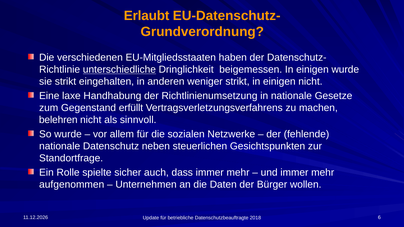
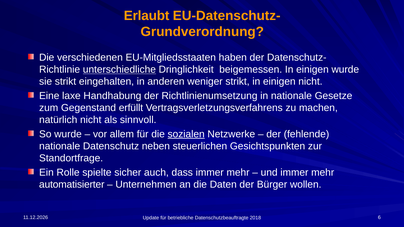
belehren: belehren -> natürlich
sozialen underline: none -> present
aufgenommen: aufgenommen -> automatisierter
